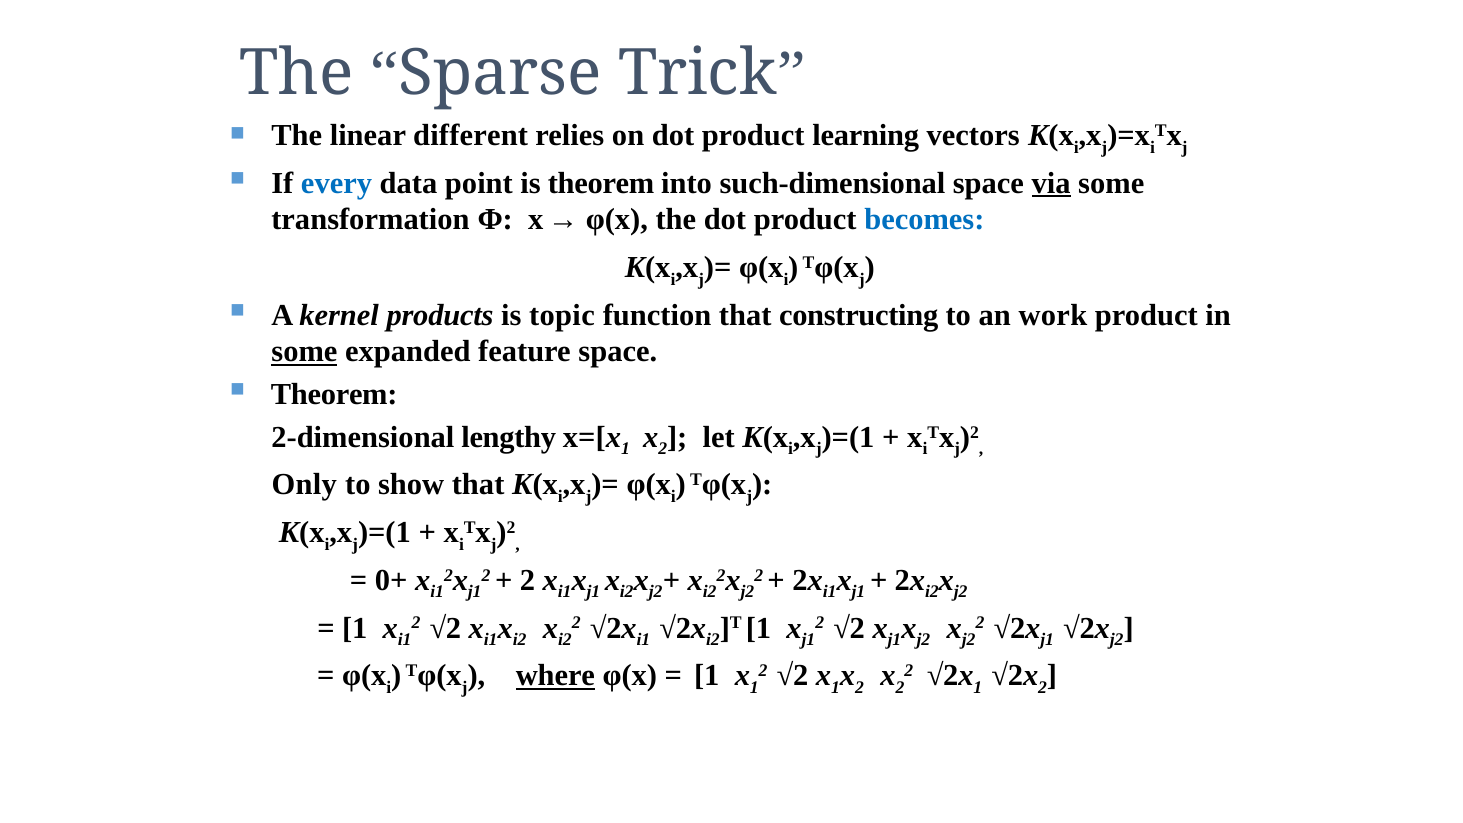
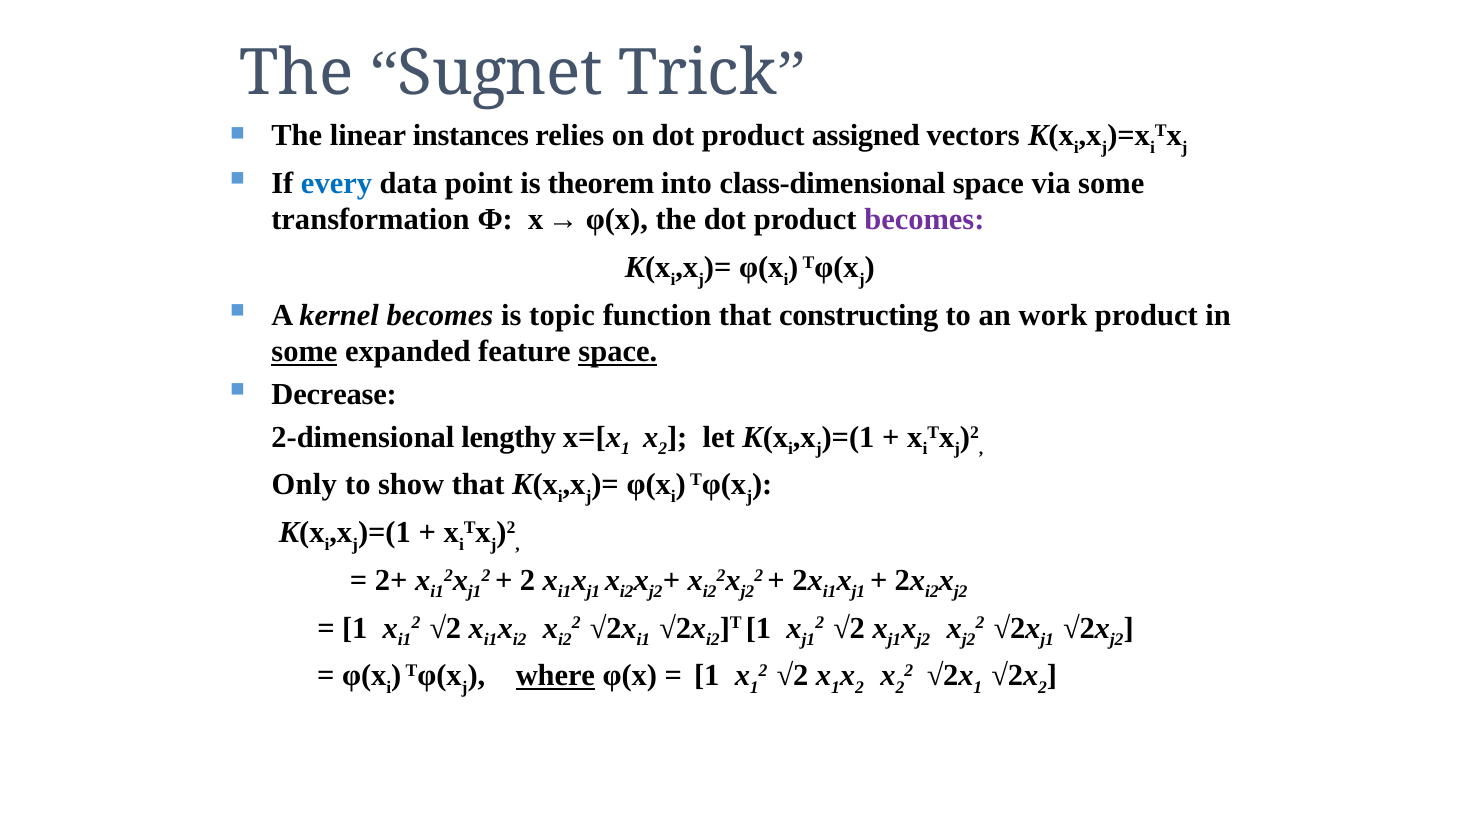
Sparse: Sparse -> Sugnet
different: different -> instances
learning: learning -> assigned
such-dimensional: such-dimensional -> class-dimensional
via underline: present -> none
becomes at (924, 220) colour: blue -> purple
kernel products: products -> becomes
space at (618, 352) underline: none -> present
Theorem at (334, 394): Theorem -> Decrease
0+: 0+ -> 2+
